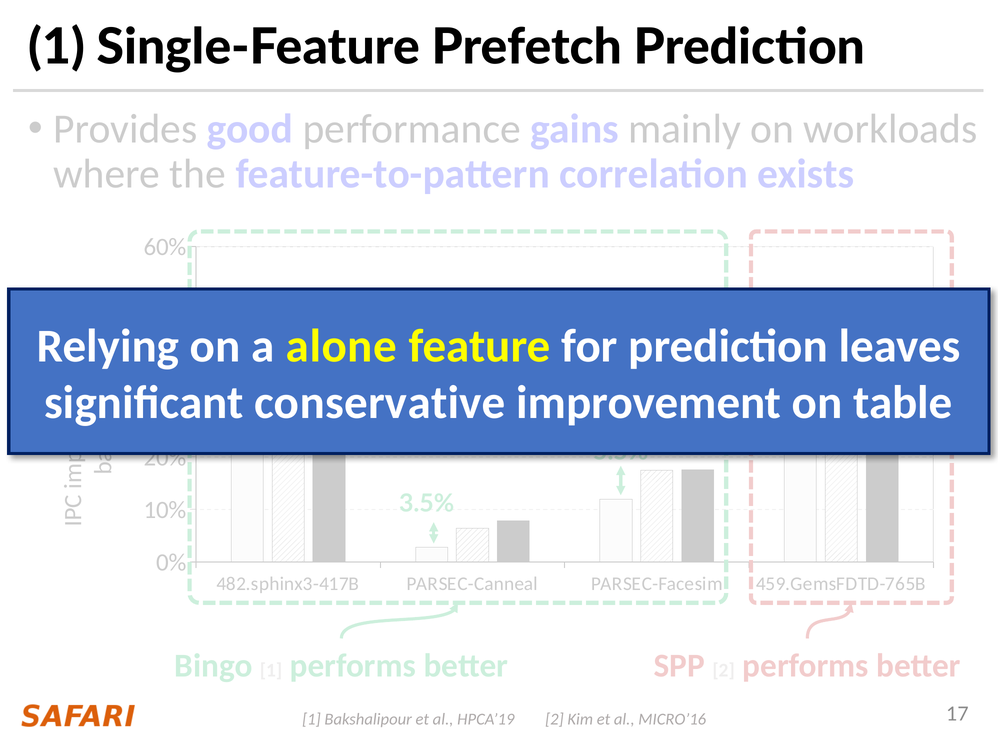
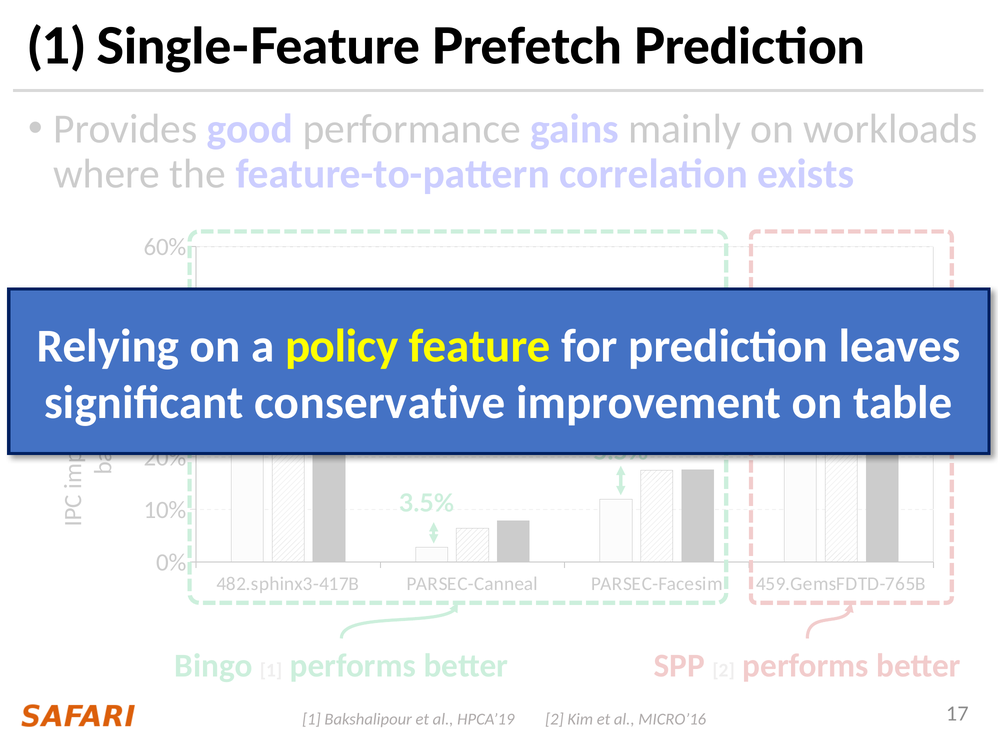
alone: alone -> policy
